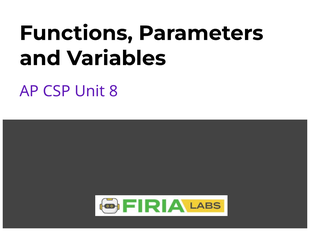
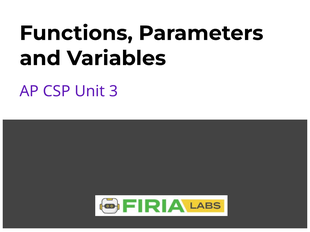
8: 8 -> 3
